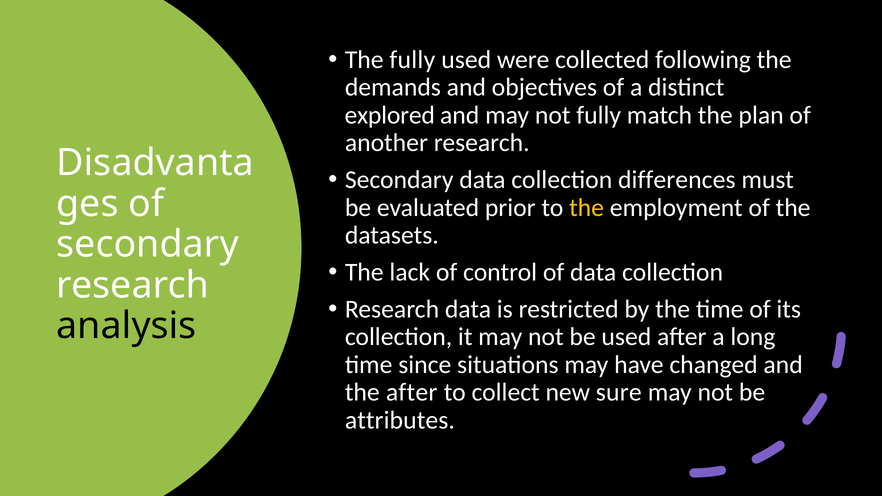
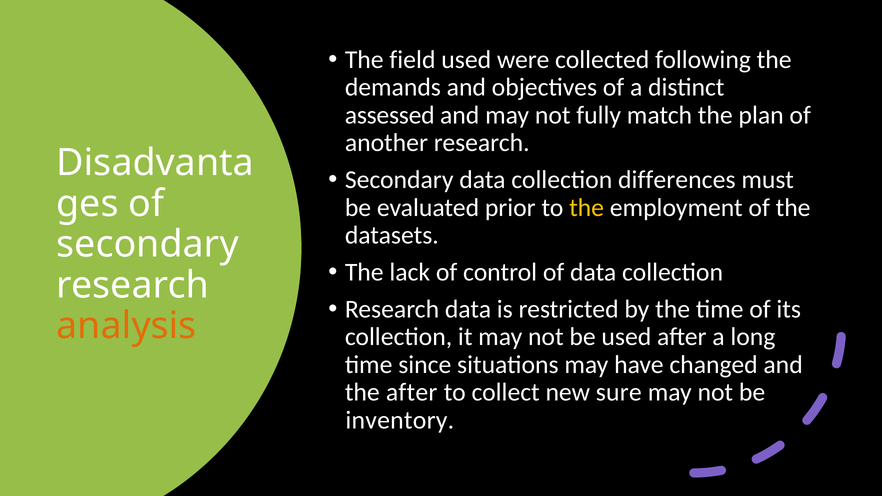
The fully: fully -> field
explored: explored -> assessed
analysis colour: black -> orange
attributes: attributes -> inventory
